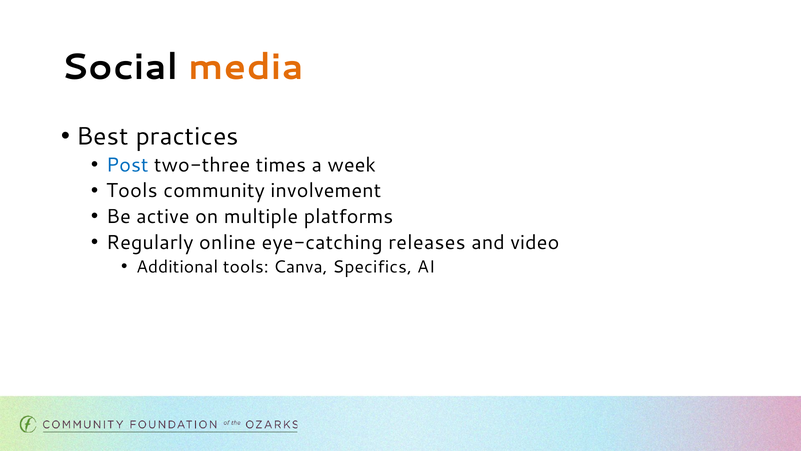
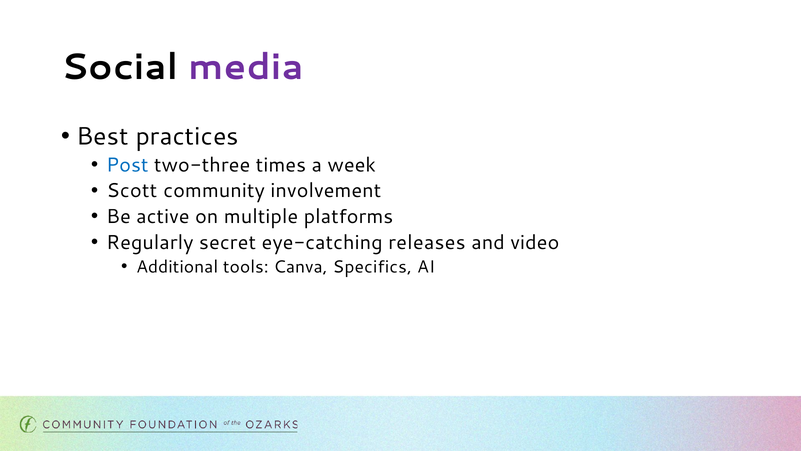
media colour: orange -> purple
Tools at (132, 191): Tools -> Scott
online: online -> secret
